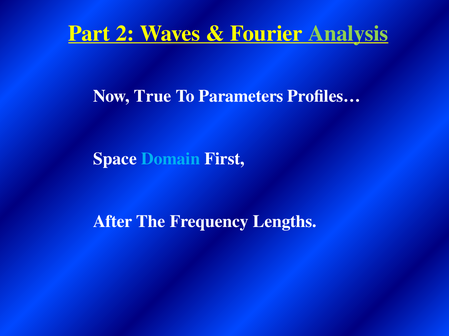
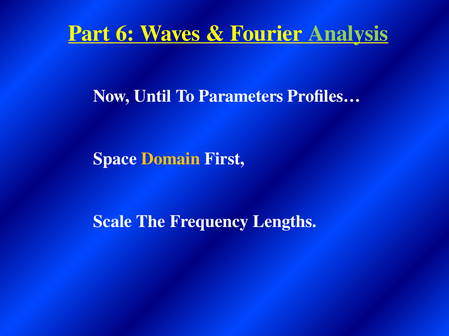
2: 2 -> 6
True: True -> Until
Domain colour: light blue -> yellow
After: After -> Scale
